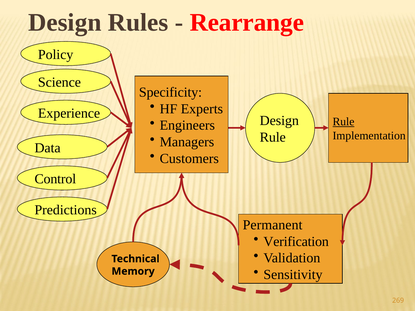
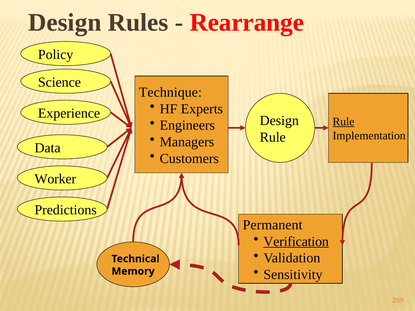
Specificity: Specificity -> Technique
Control: Control -> Worker
Verification underline: none -> present
